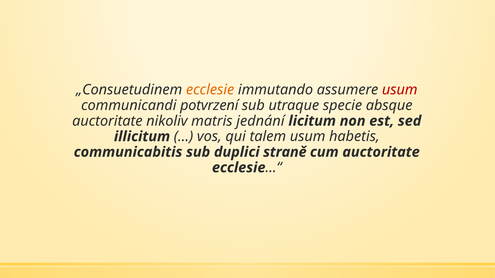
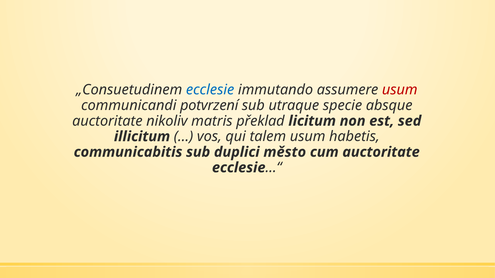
ecclesie at (210, 90) colour: orange -> blue
jednání: jednání -> překlad
straně: straně -> město
